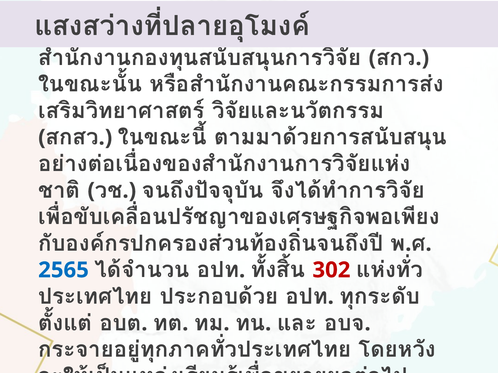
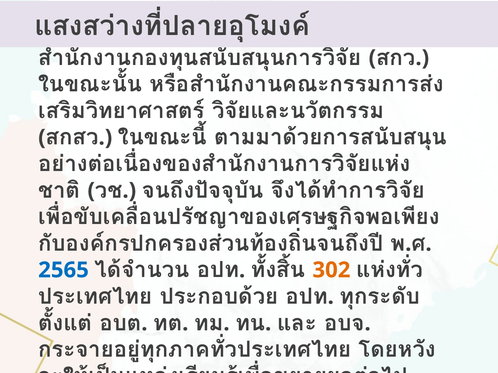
302 colour: red -> orange
